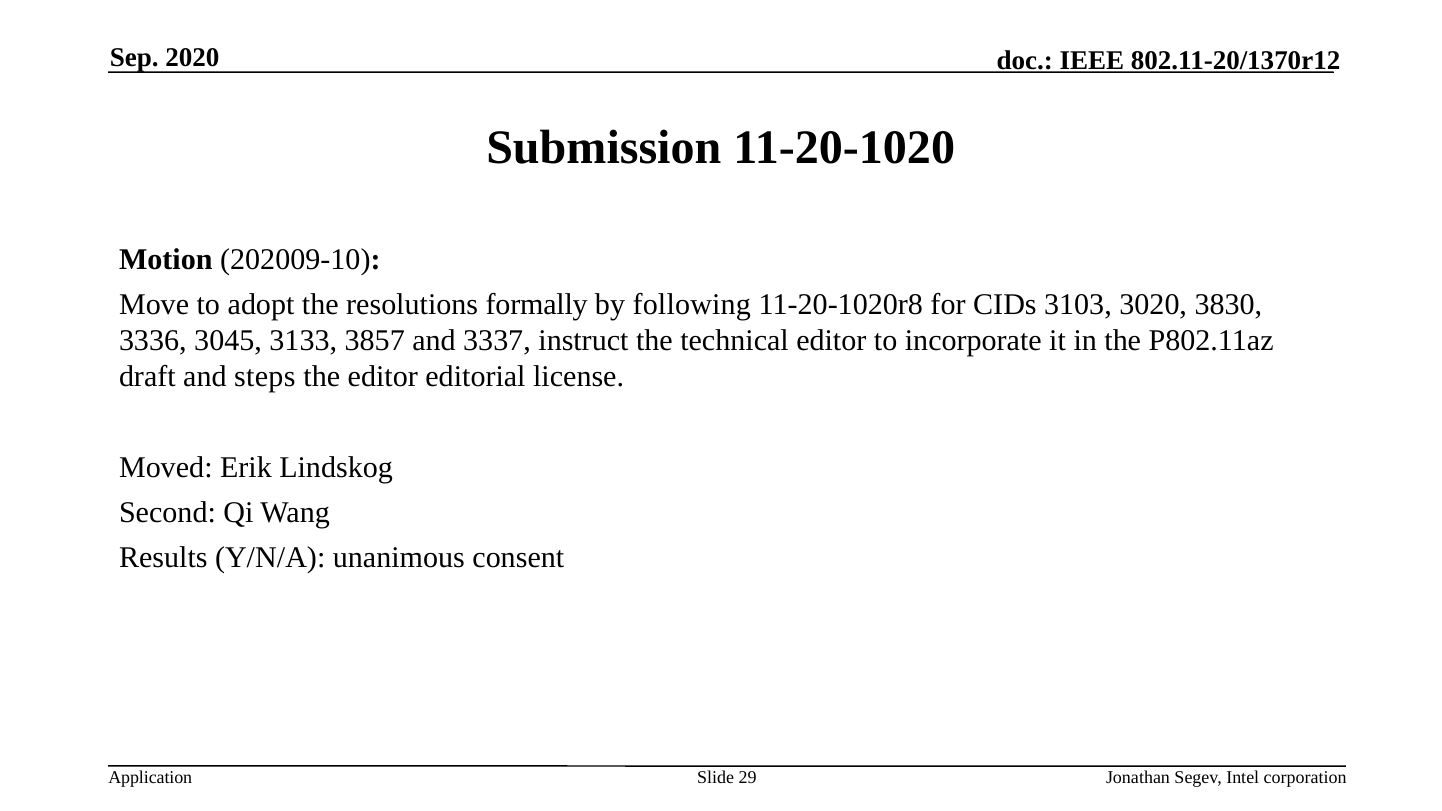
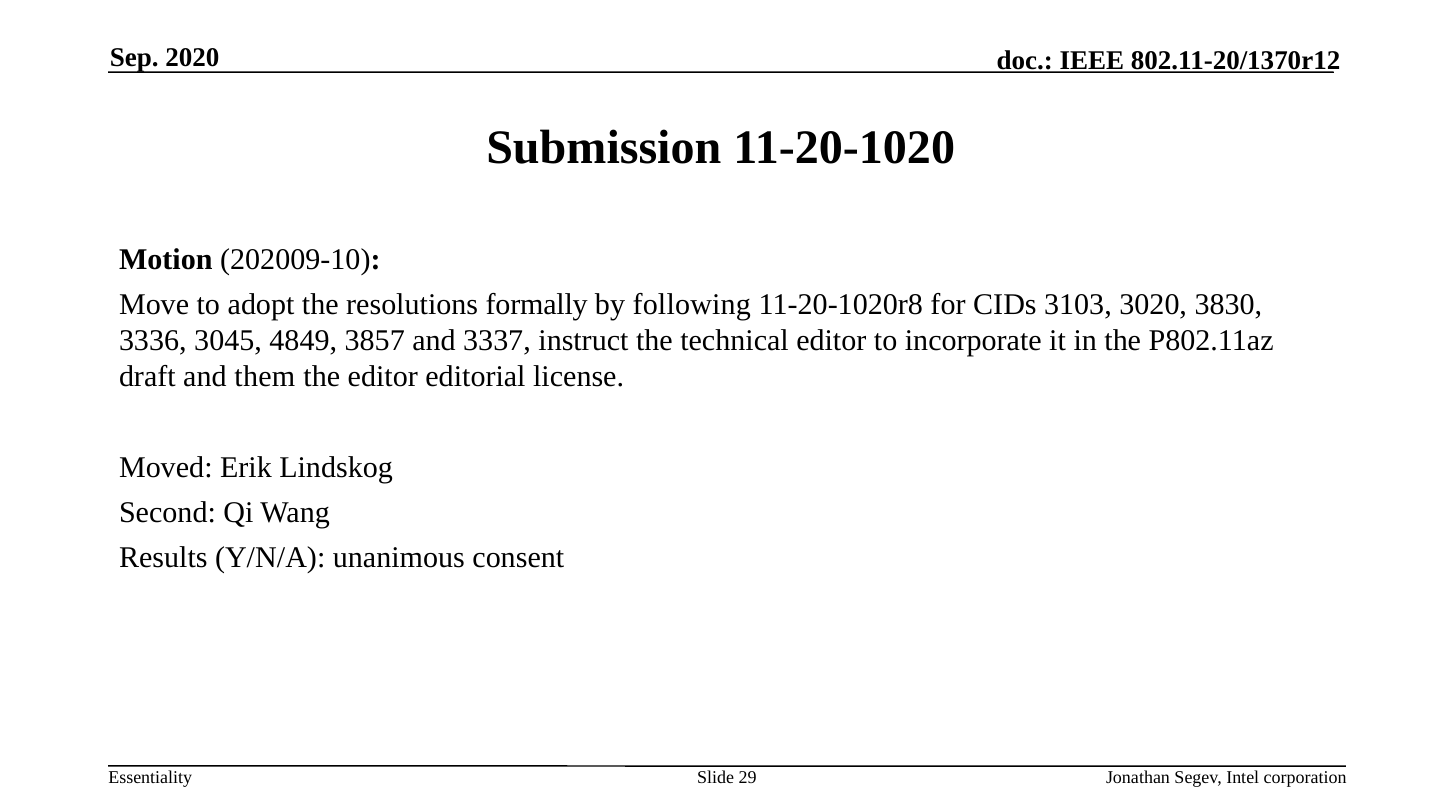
3133: 3133 -> 4849
steps: steps -> them
Application: Application -> Essentiality
